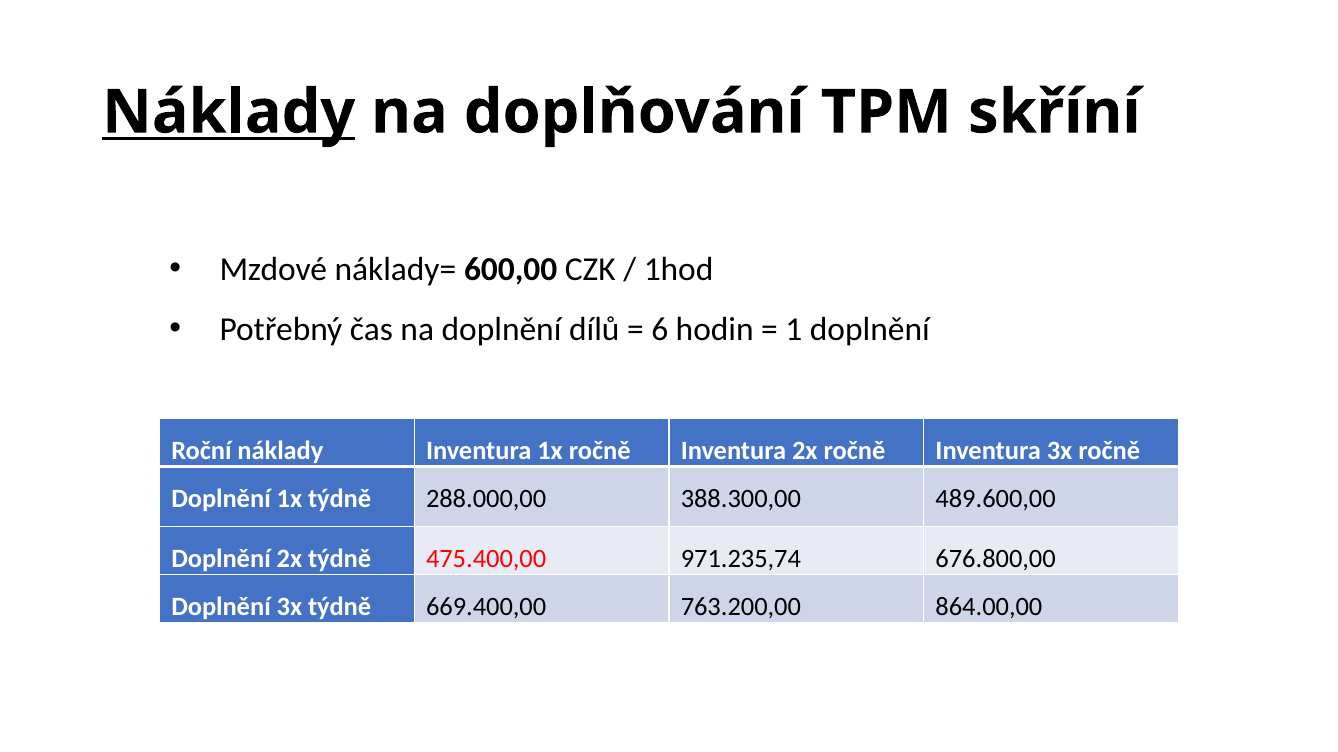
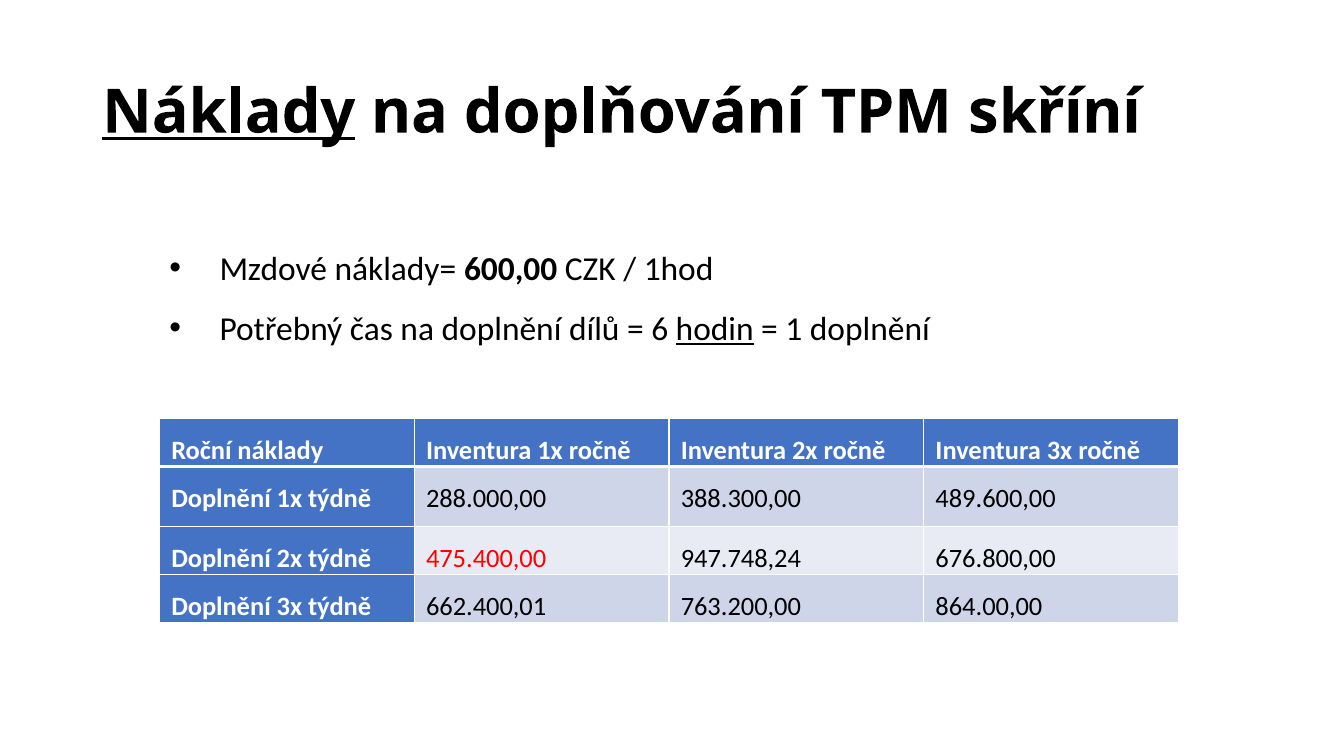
hodin underline: none -> present
971.235,74: 971.235,74 -> 947.748,24
669.400,00: 669.400,00 -> 662.400,01
